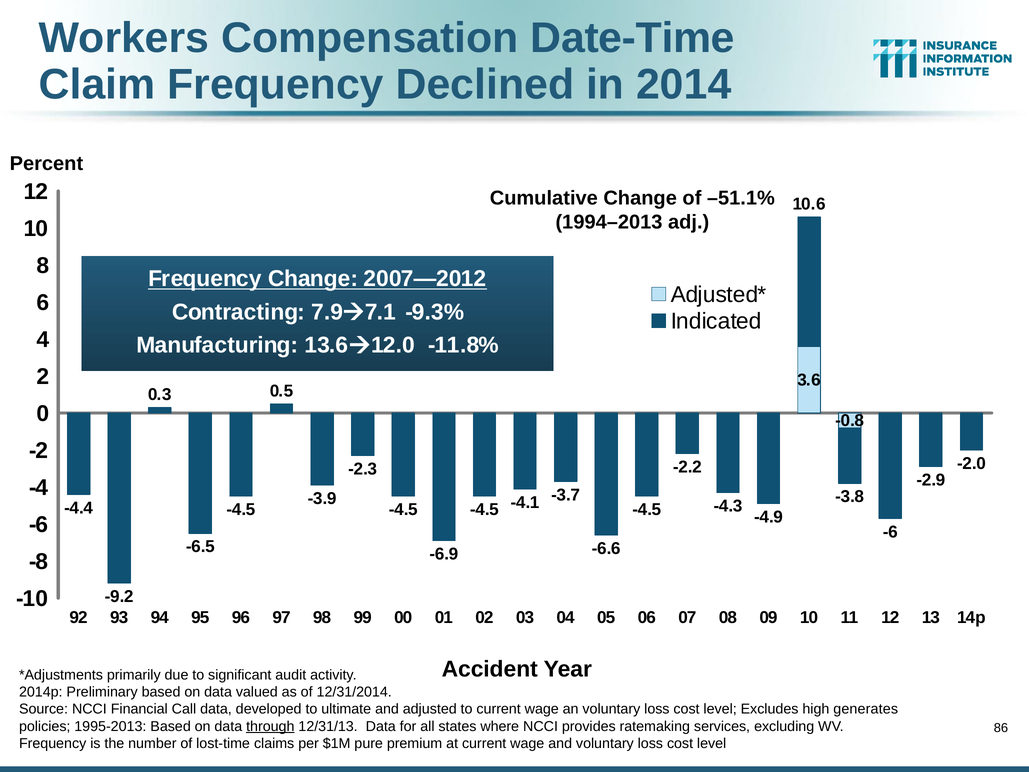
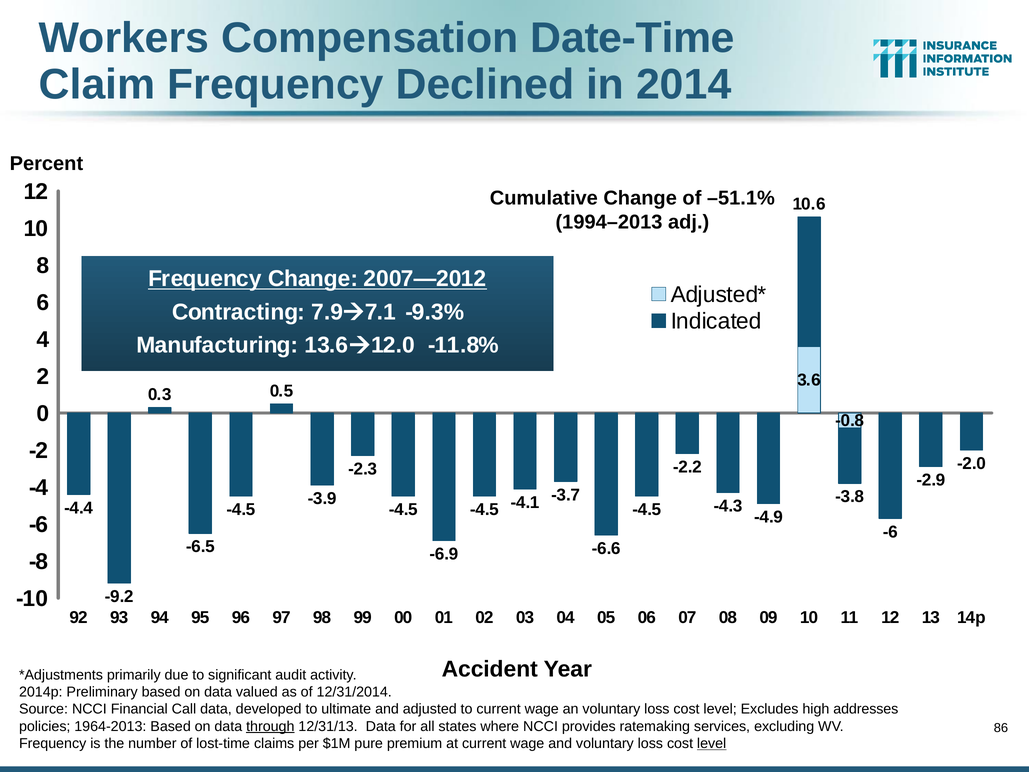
generates: generates -> addresses
1995-2013: 1995-2013 -> 1964-2013
level at (712, 743) underline: none -> present
